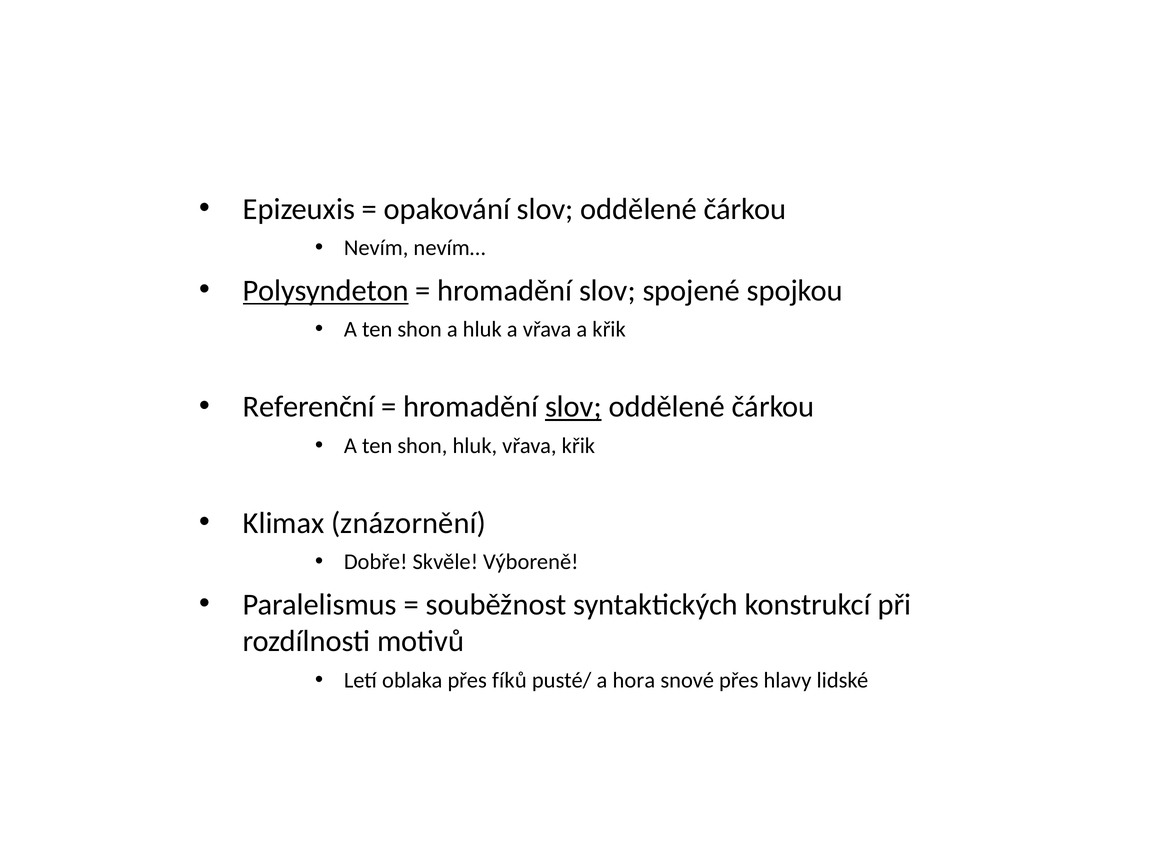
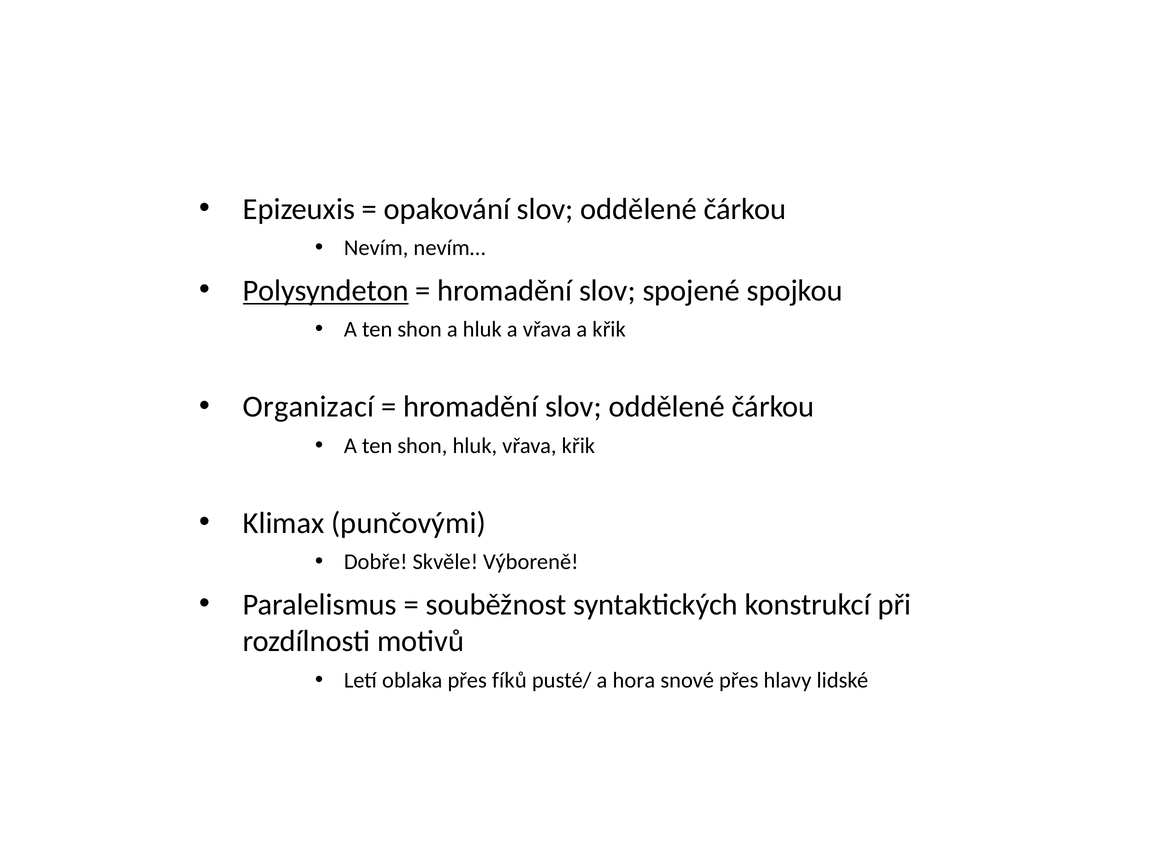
Referenční: Referenční -> Organizací
slov at (573, 407) underline: present -> none
znázornění: znázornění -> punčovými
